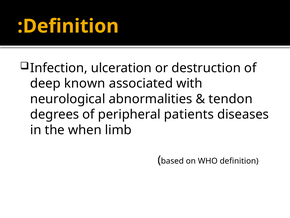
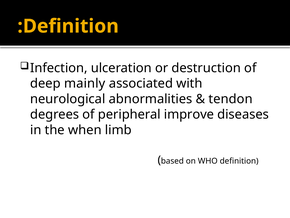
known: known -> mainly
patients: patients -> improve
